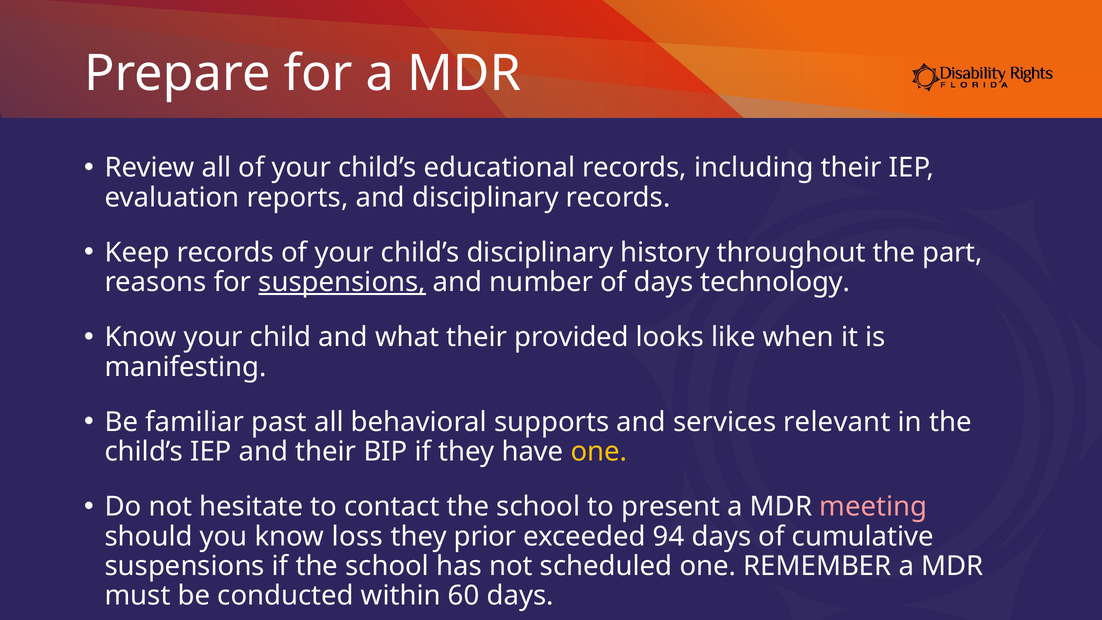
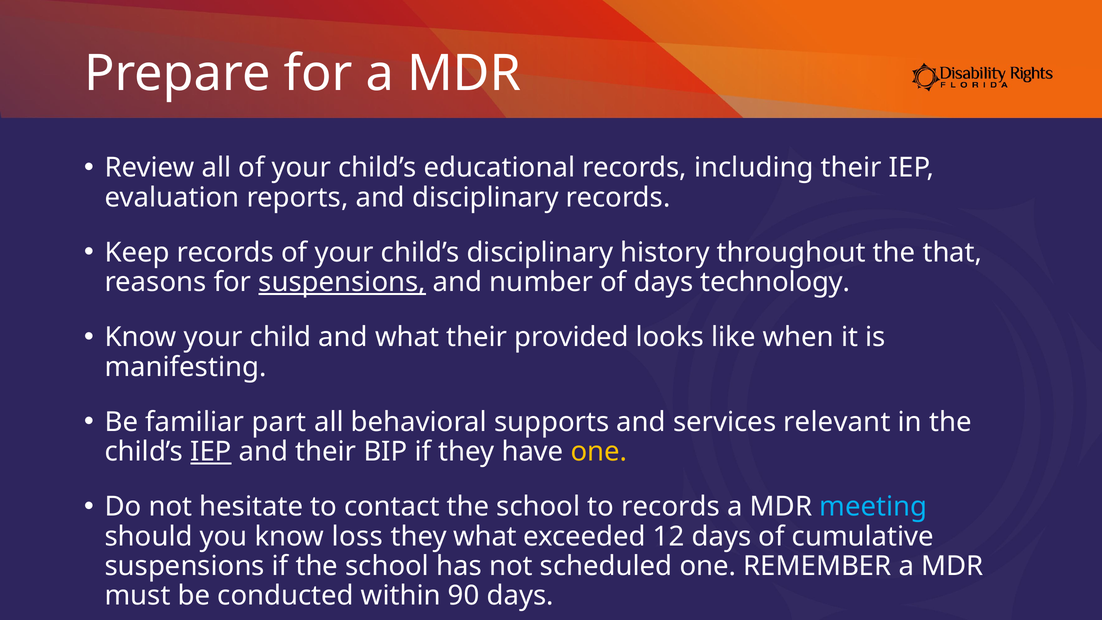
part: part -> that
past: past -> part
IEP at (211, 452) underline: none -> present
to present: present -> records
meeting colour: pink -> light blue
they prior: prior -> what
94: 94 -> 12
60: 60 -> 90
